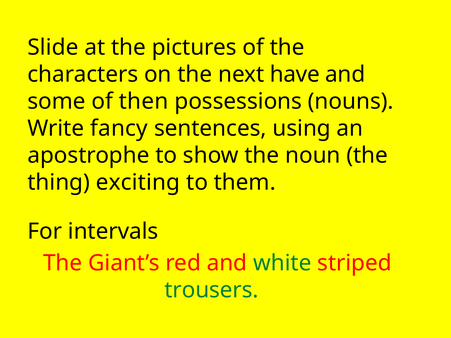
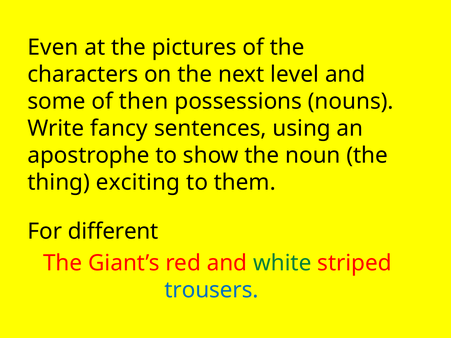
Slide: Slide -> Even
have: have -> level
intervals: intervals -> different
trousers colour: green -> blue
